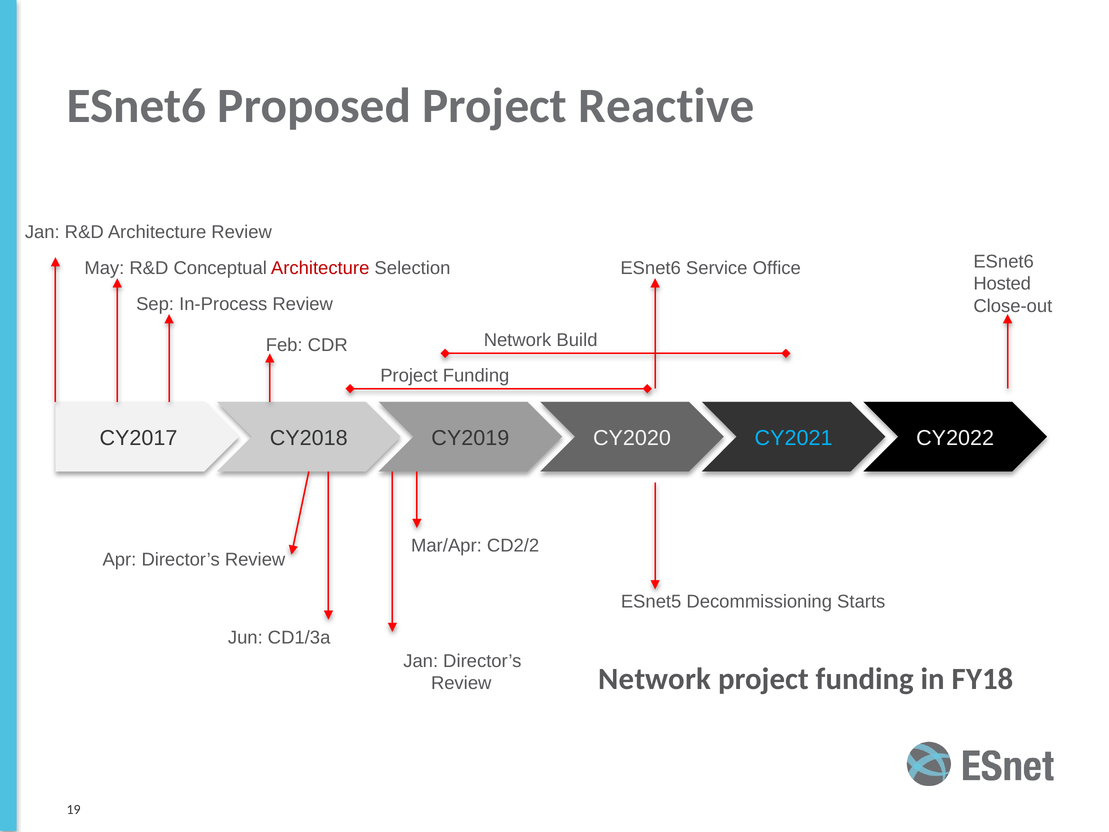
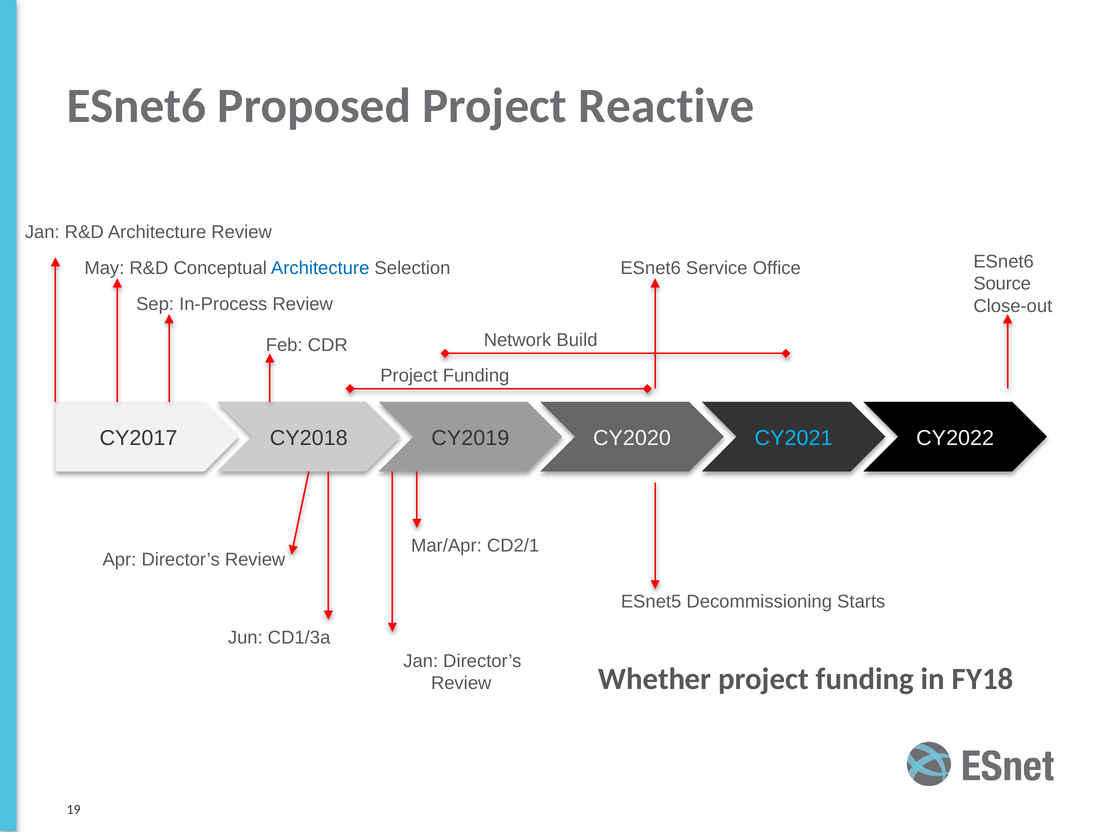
Architecture at (320, 268) colour: red -> blue
Hosted: Hosted -> Source
CD2/2: CD2/2 -> CD2/1
Network at (655, 679): Network -> Whether
